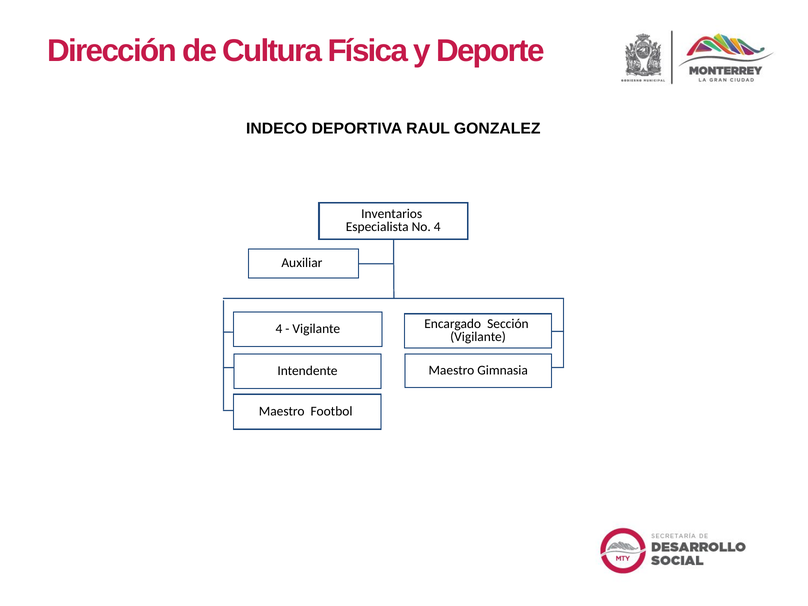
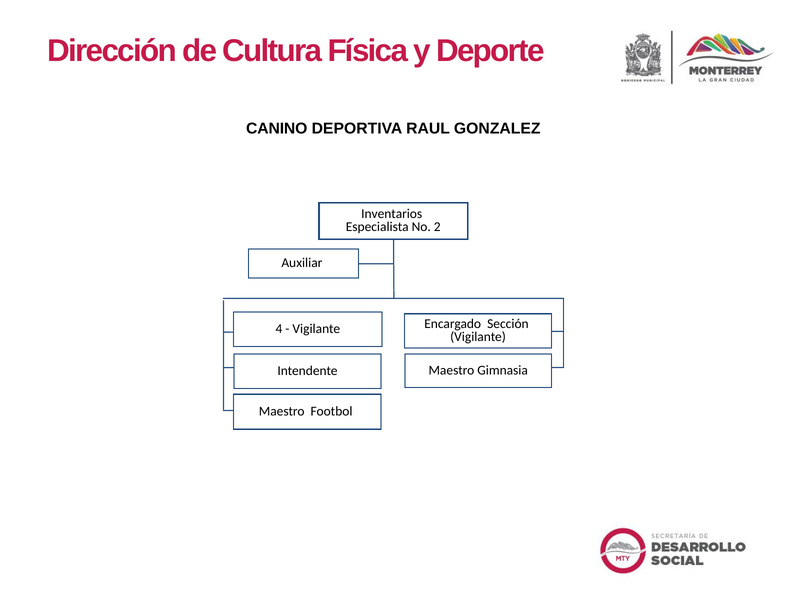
INDECO: INDECO -> CANINO
No 4: 4 -> 2
